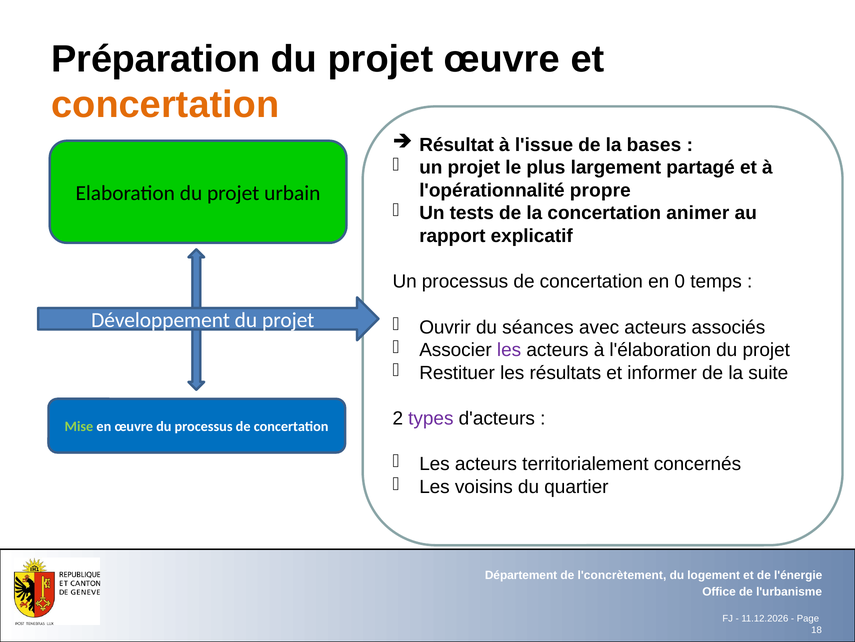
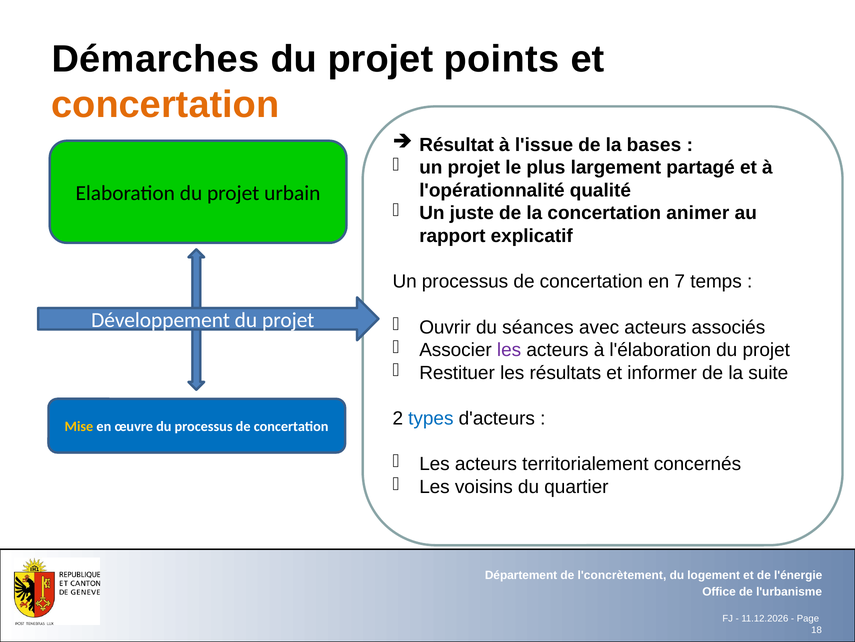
Préparation: Préparation -> Démarches
projet œuvre: œuvre -> points
propre: propre -> qualité
tests: tests -> juste
0: 0 -> 7
types colour: purple -> blue
Mise colour: light green -> yellow
